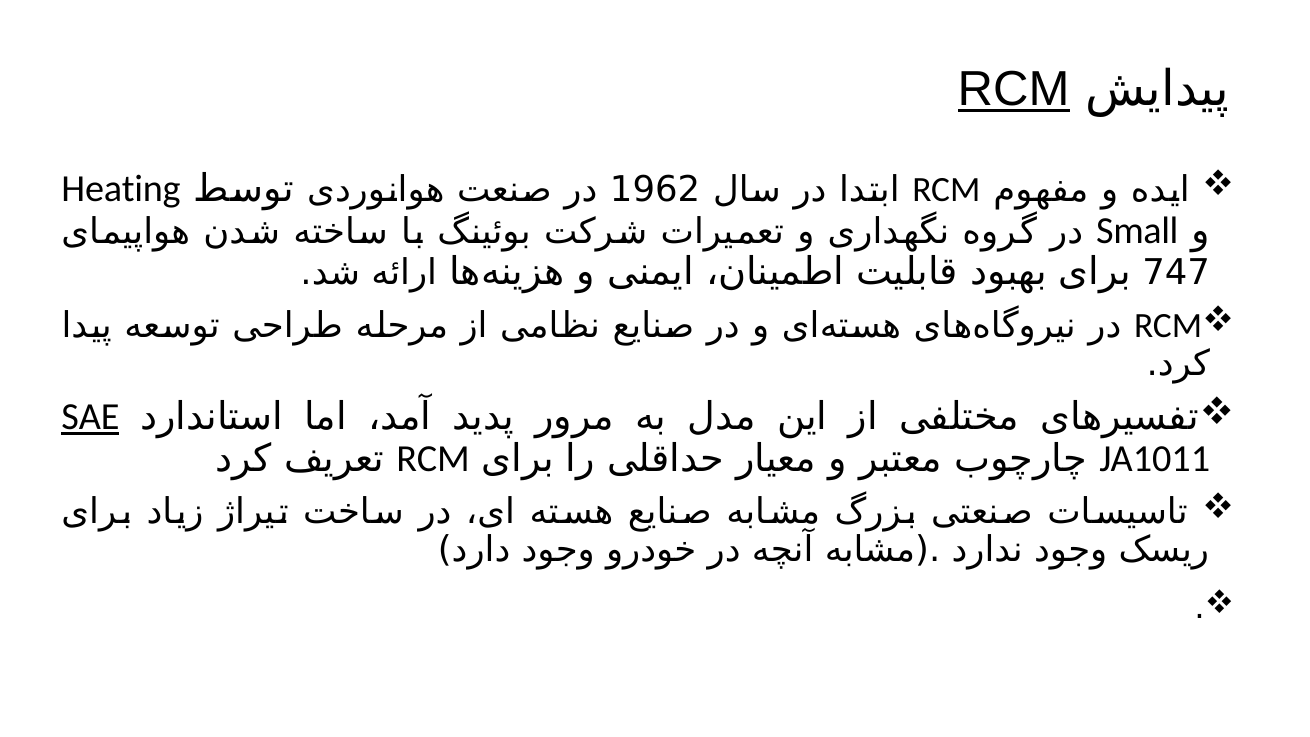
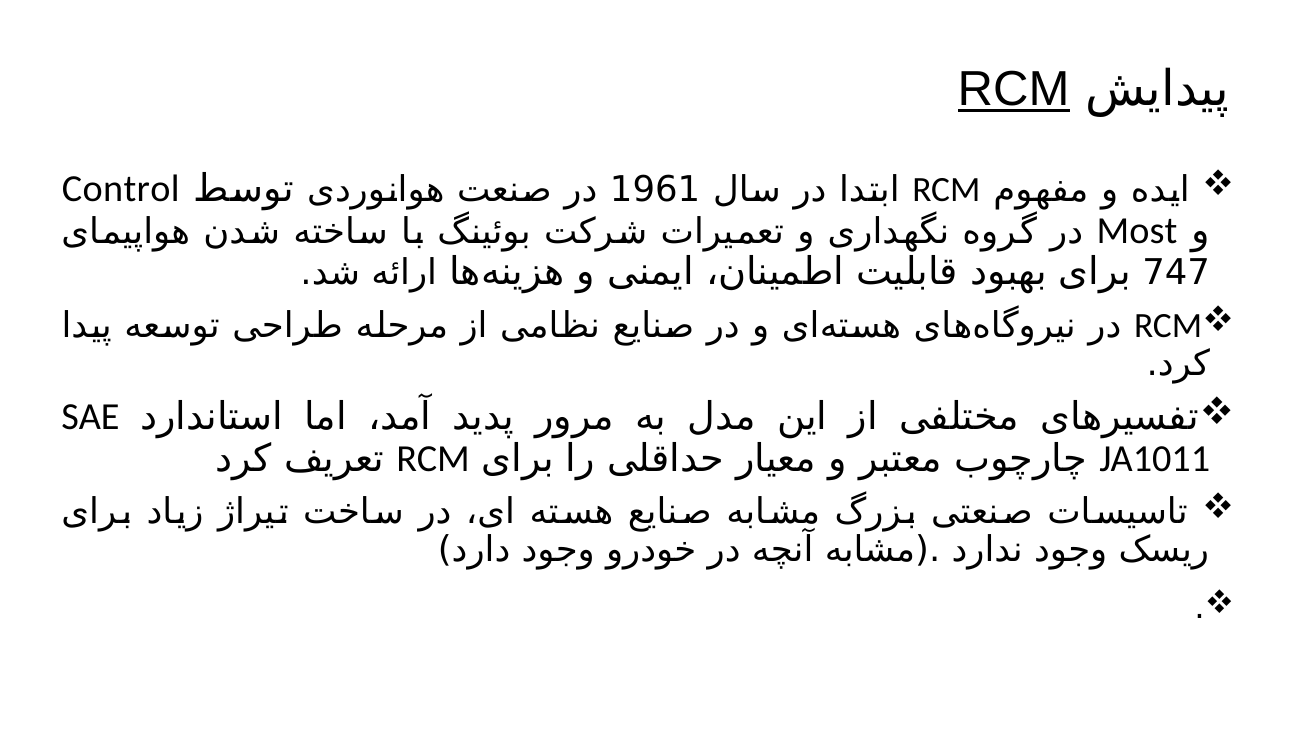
Heating: Heating -> Control
1962: 1962 -> 1961
Small: Small -> Most
SAE underline: present -> none
